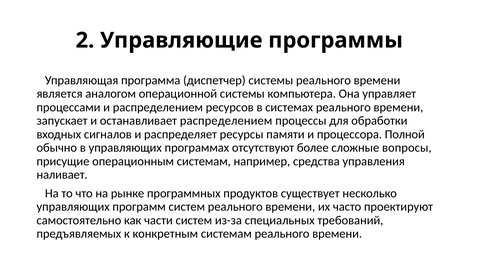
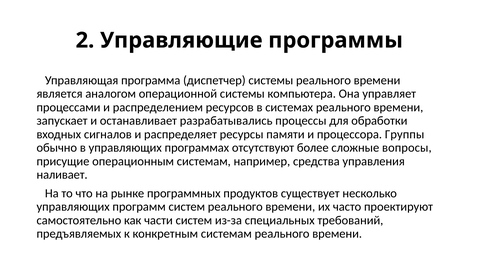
останавливает распределением: распределением -> разрабатывались
Полной: Полной -> Группы
